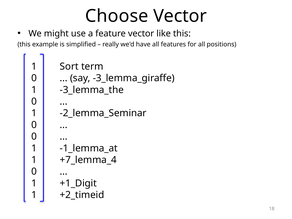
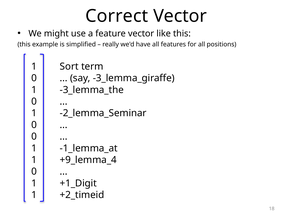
Choose: Choose -> Correct
+7_lemma_4: +7_lemma_4 -> +9_lemma_4
